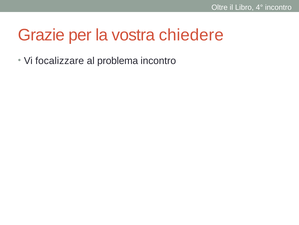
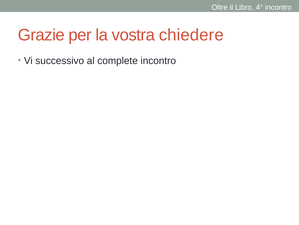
focalizzare: focalizzare -> successivo
problema: problema -> complete
